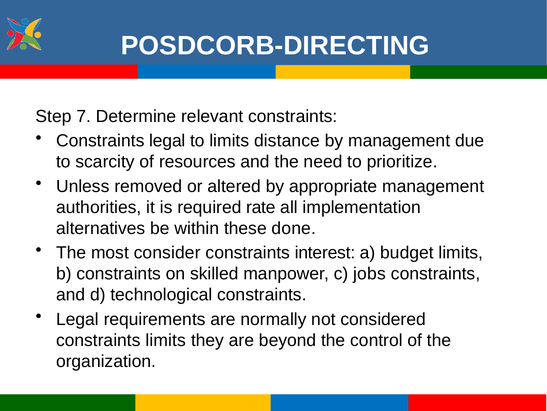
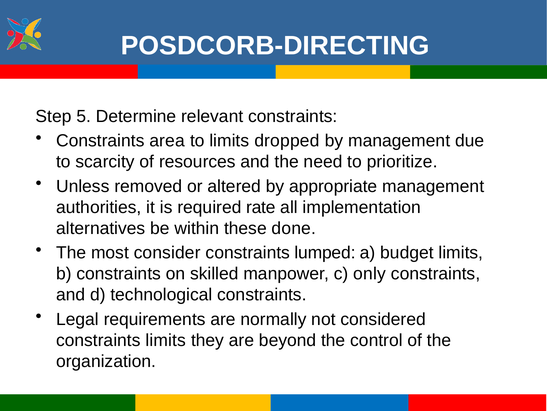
7: 7 -> 5
Constraints legal: legal -> area
distance: distance -> dropped
interest: interest -> lumped
jobs: jobs -> only
